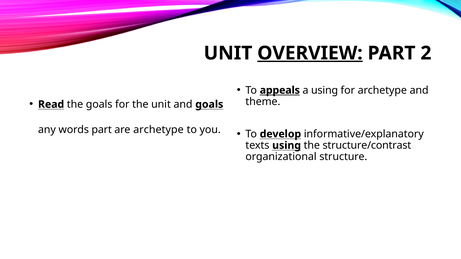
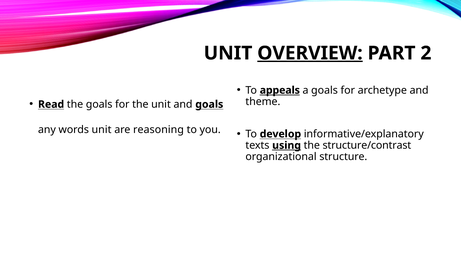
a using: using -> goals
words part: part -> unit
are archetype: archetype -> reasoning
using at (287, 146) underline: none -> present
